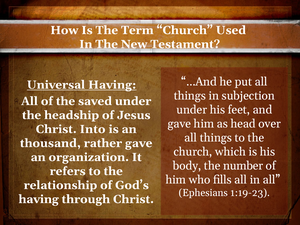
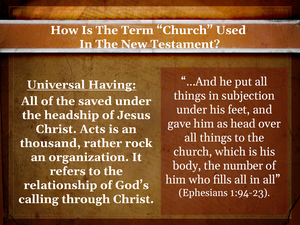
Into: Into -> Acts
rather gave: gave -> rock
1:19-23: 1:19-23 -> 1:94-23
having at (39, 199): having -> calling
